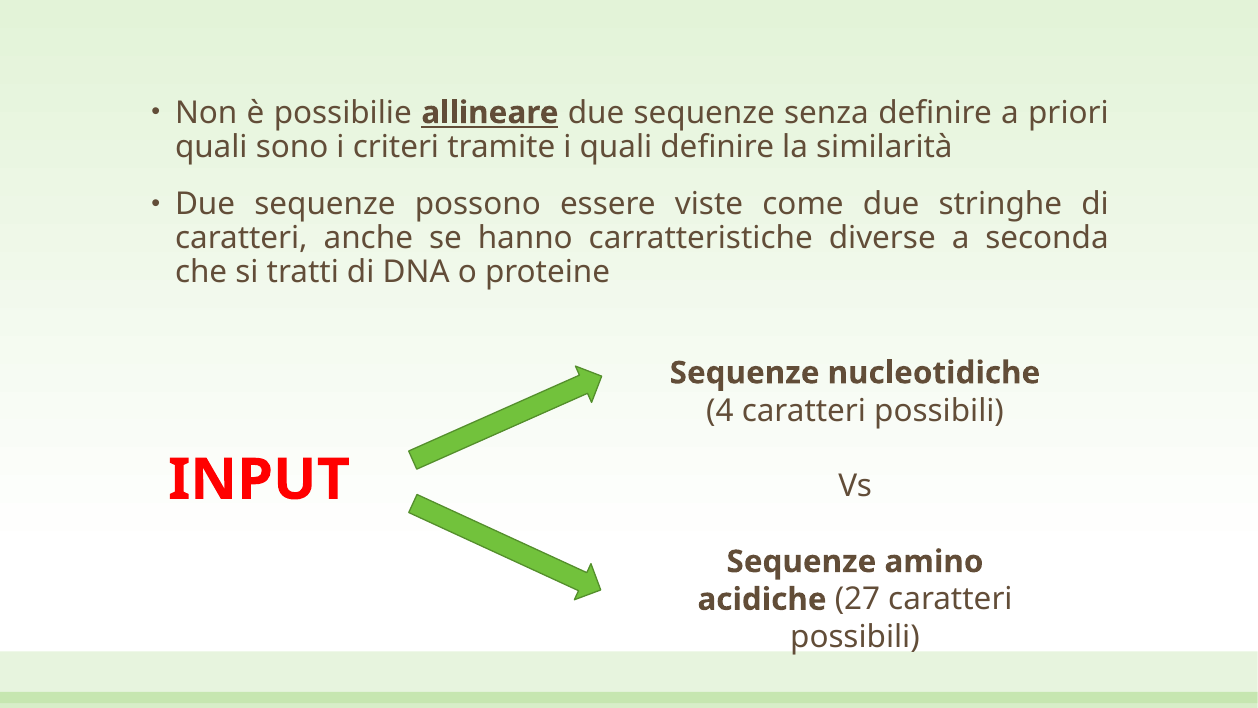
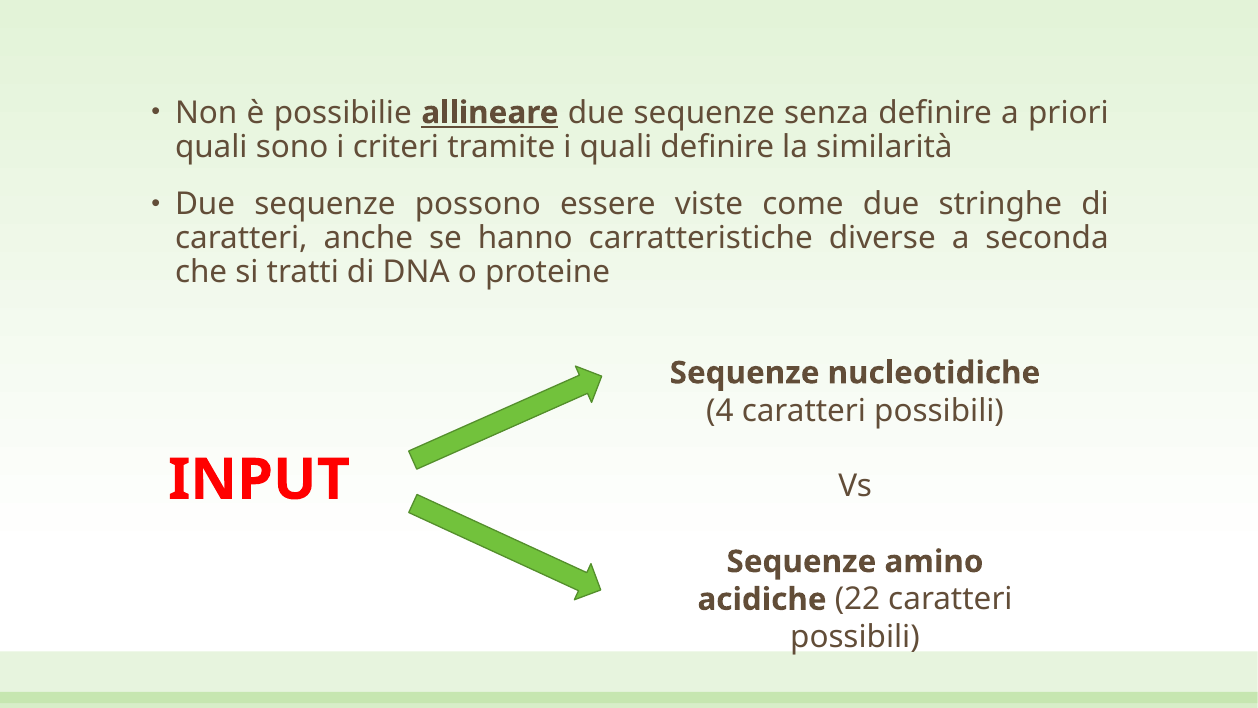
27: 27 -> 22
